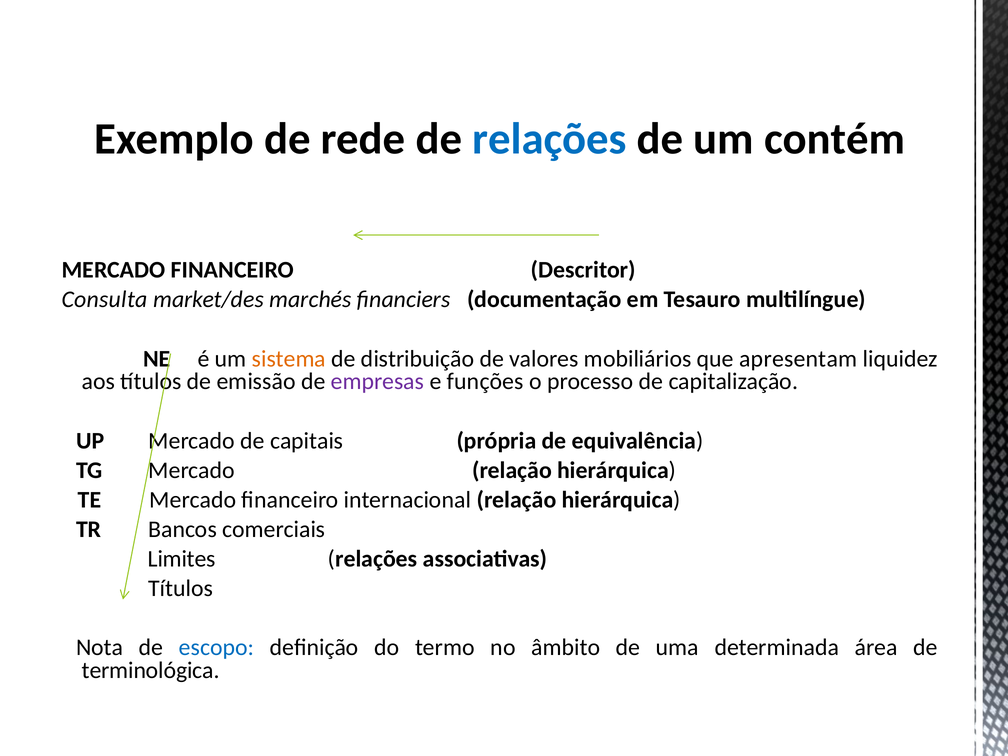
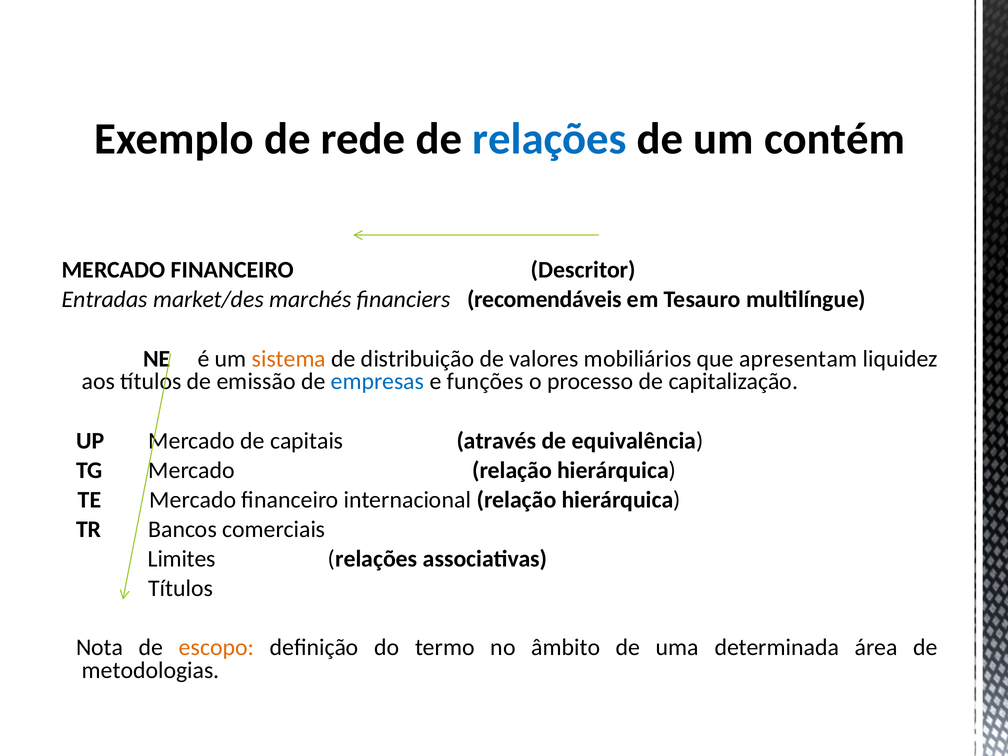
Consulta: Consulta -> Entradas
documentação: documentação -> recomendáveis
empresas colour: purple -> blue
própria: própria -> através
escopo colour: blue -> orange
terminológica: terminológica -> metodologias
